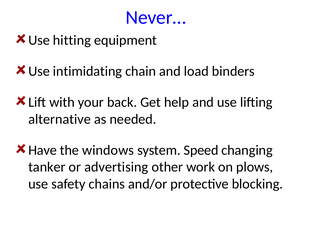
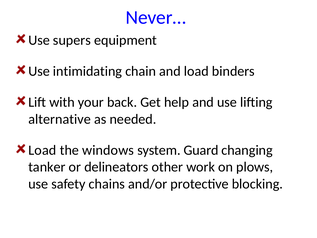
hitting: hitting -> supers
Have at (43, 150): Have -> Load
Speed: Speed -> Guard
advertising: advertising -> delineators
